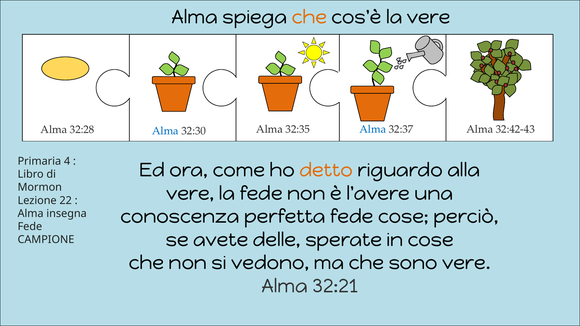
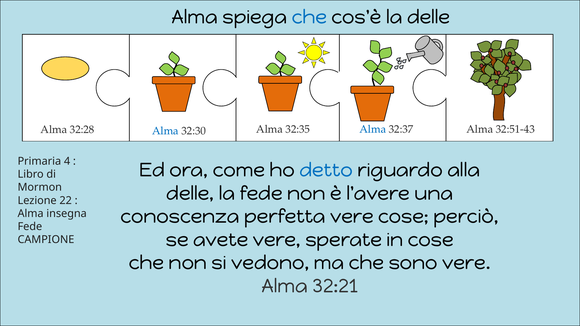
che at (309, 17) colour: orange -> blue
la vere: vere -> delle
32:42-43: 32:42-43 -> 32:51-43
detto colour: orange -> blue
vere at (190, 193): vere -> delle
perfetta fede: fede -> vere
avete delle: delle -> vere
